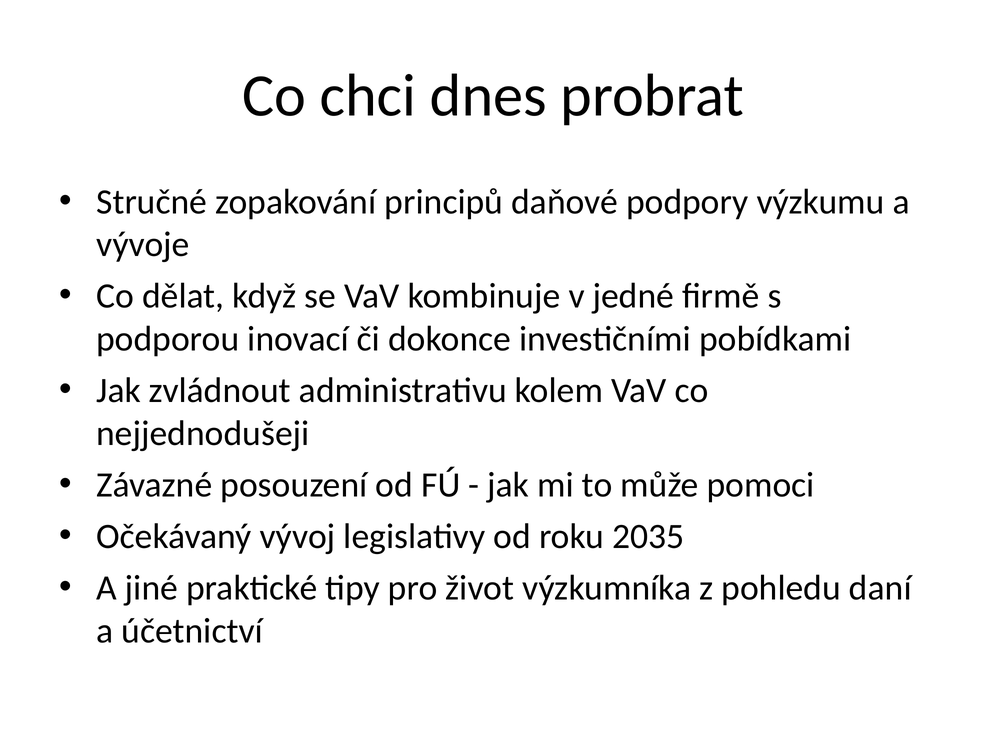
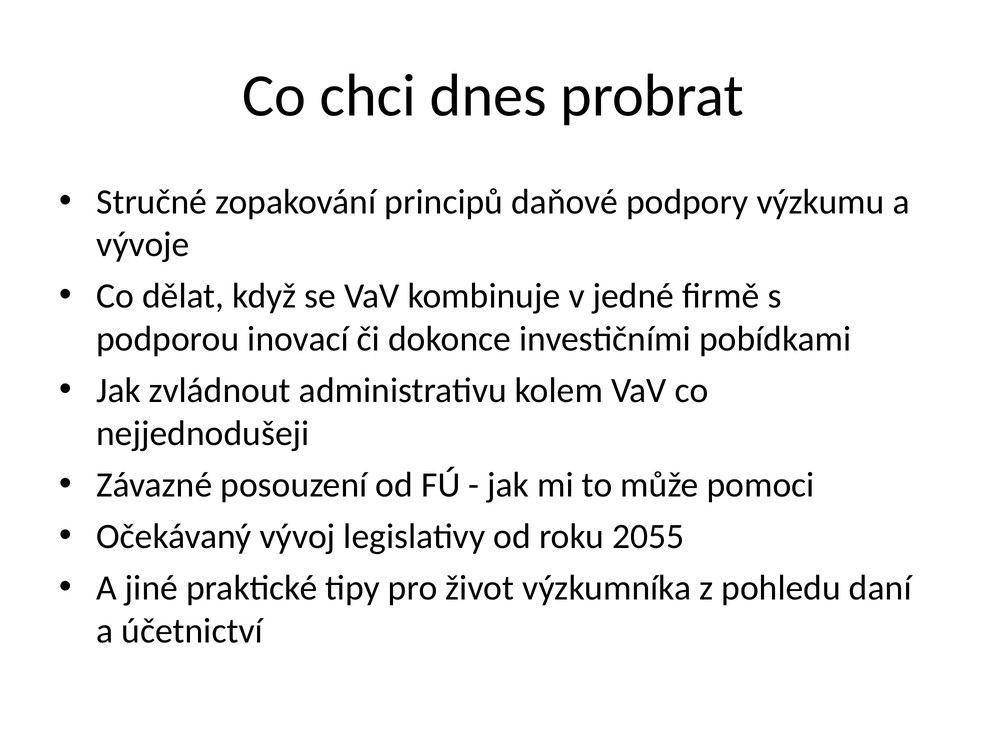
2035: 2035 -> 2055
